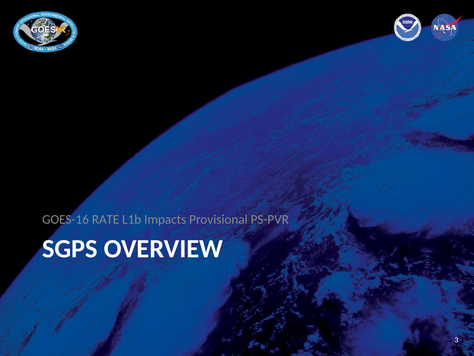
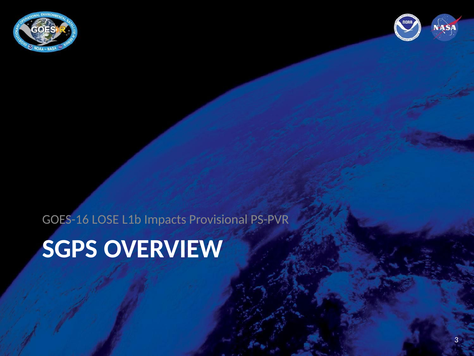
RATE: RATE -> LOSE
